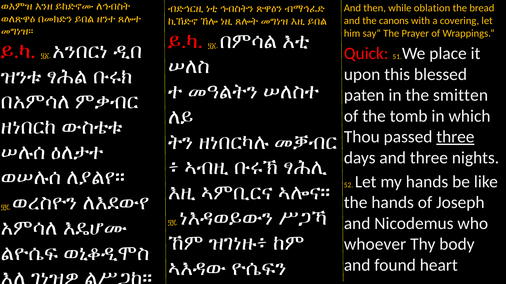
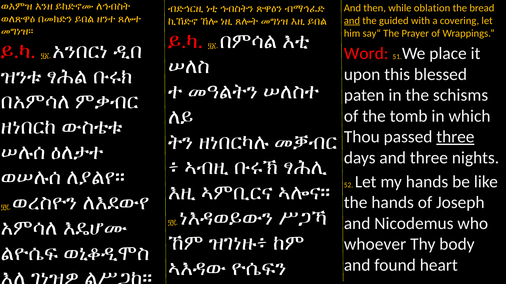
and at (352, 21) underline: none -> present
canons: canons -> guided
Quick: Quick -> Word
smitten: smitten -> schisms
